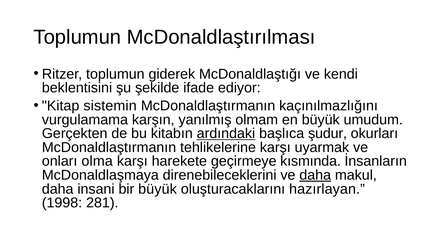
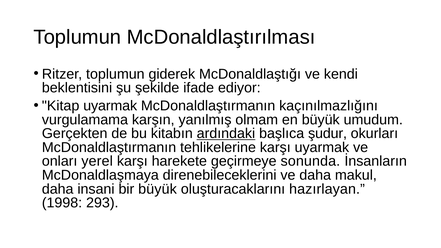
sistemin at (110, 106): sistemin -> uyarmak
olma: olma -> yerel
kısmında: kısmında -> sonunda
daha at (315, 175) underline: present -> none
281: 281 -> 293
